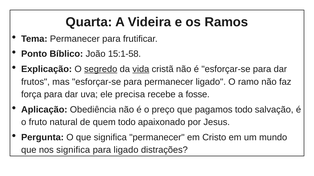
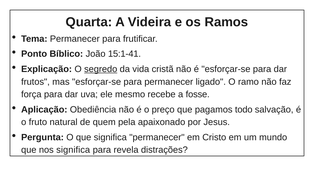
15:1-58: 15:1-58 -> 15:1-41
vida underline: present -> none
precisa: precisa -> mesmo
quem todo: todo -> pela
para ligado: ligado -> revela
